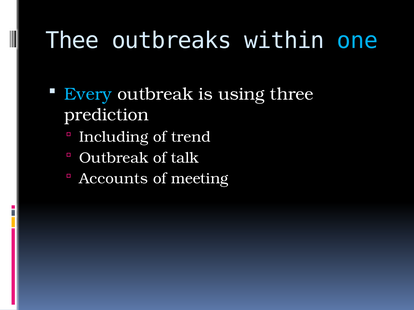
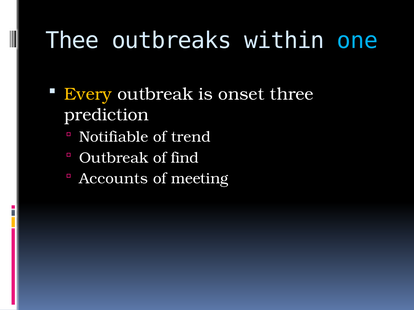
Every colour: light blue -> yellow
using: using -> onset
Including: Including -> Notifiable
talk: talk -> find
